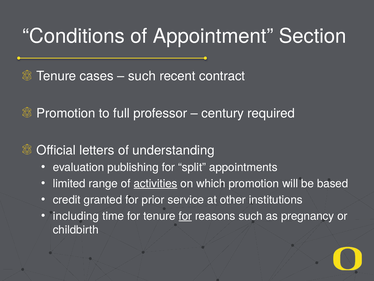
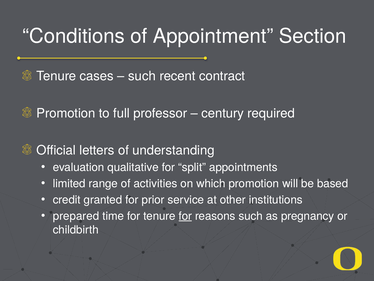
publishing: publishing -> qualitative
activities underline: present -> none
including: including -> prepared
